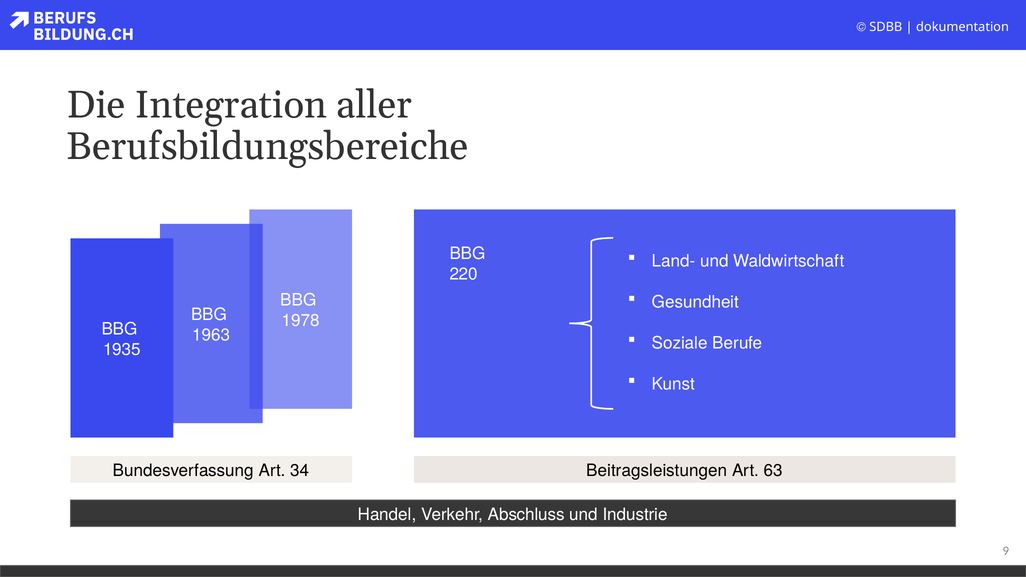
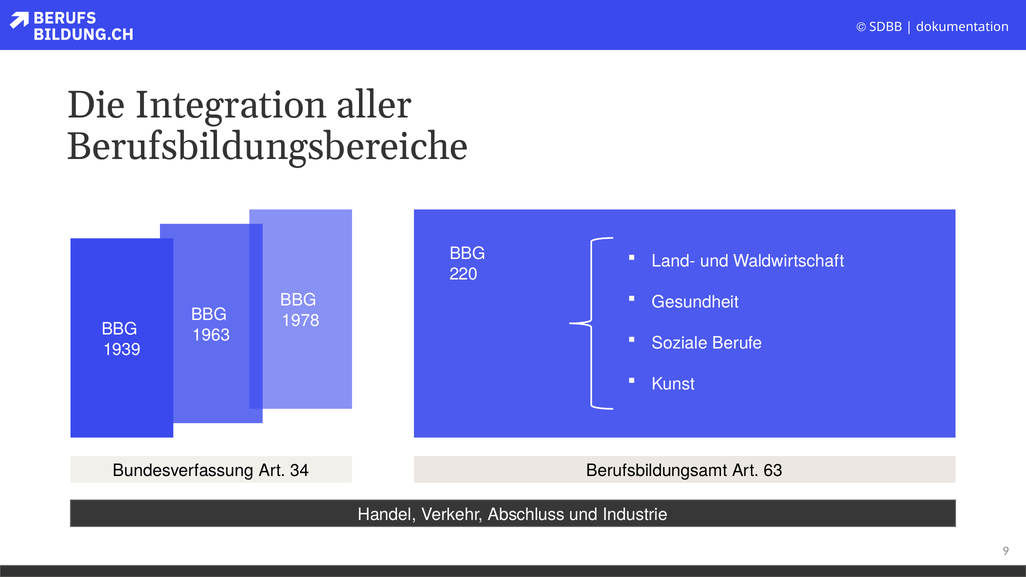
1935: 1935 -> 1939
Beitragsleistungen: Beitragsleistungen -> Berufsbildungsamt
